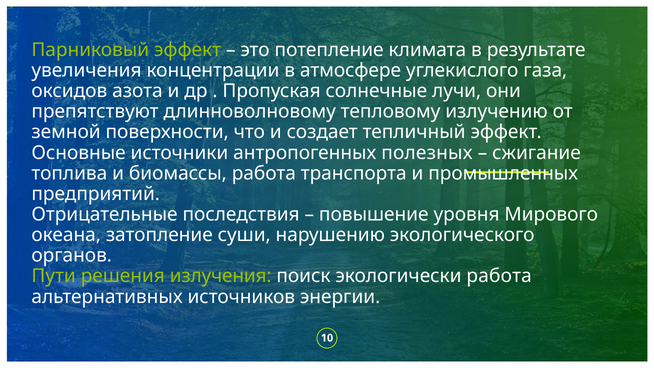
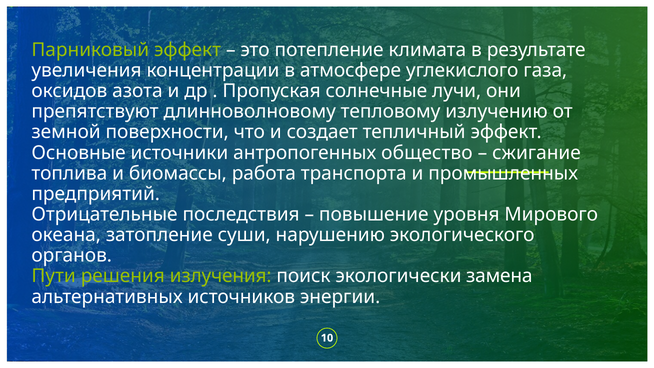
полезных: полезных -> общество
экологически работа: работа -> замена
